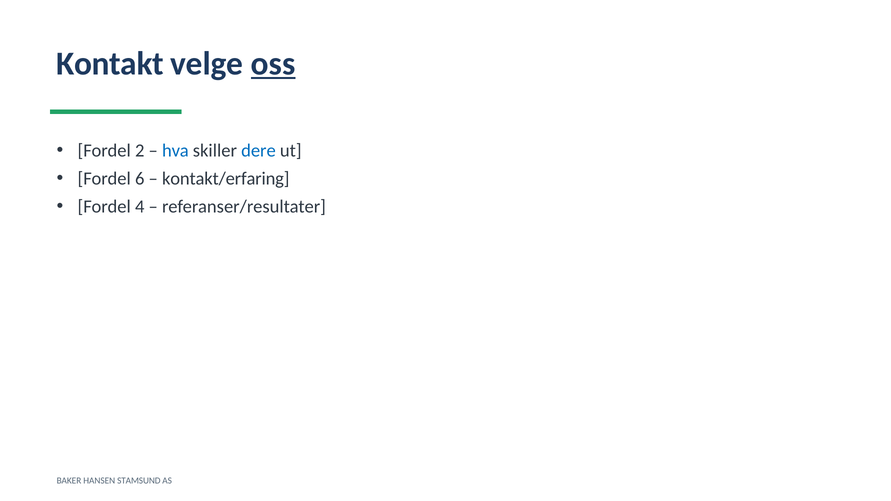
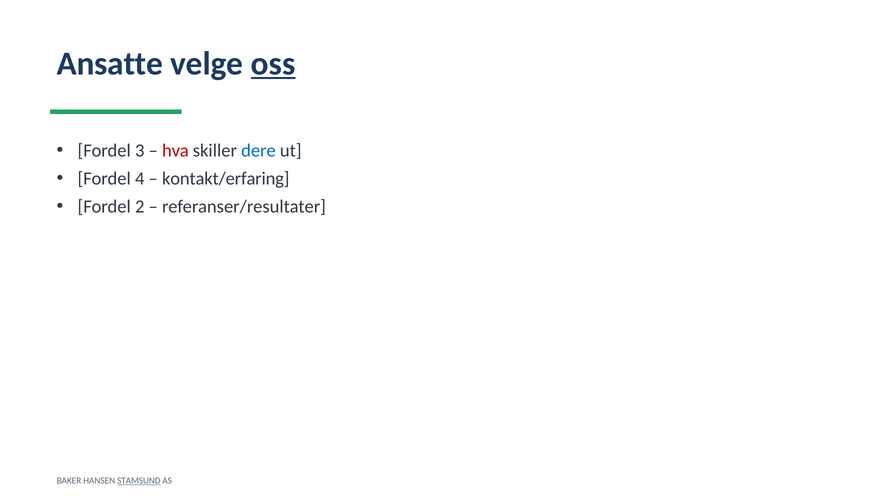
Kontakt: Kontakt -> Ansatte
2: 2 -> 3
hva colour: blue -> red
6: 6 -> 4
4: 4 -> 2
STAMSUND underline: none -> present
